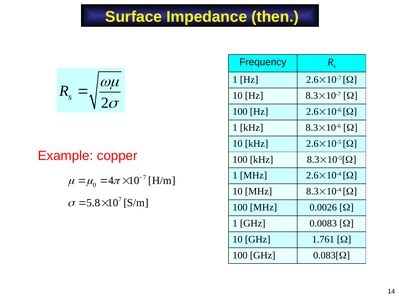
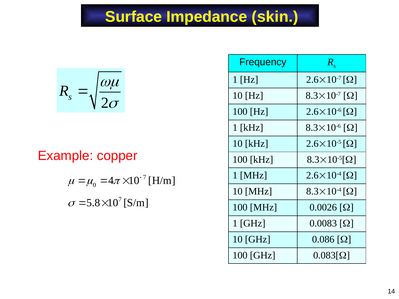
then: then -> skin
1.761: 1.761 -> 0.086
